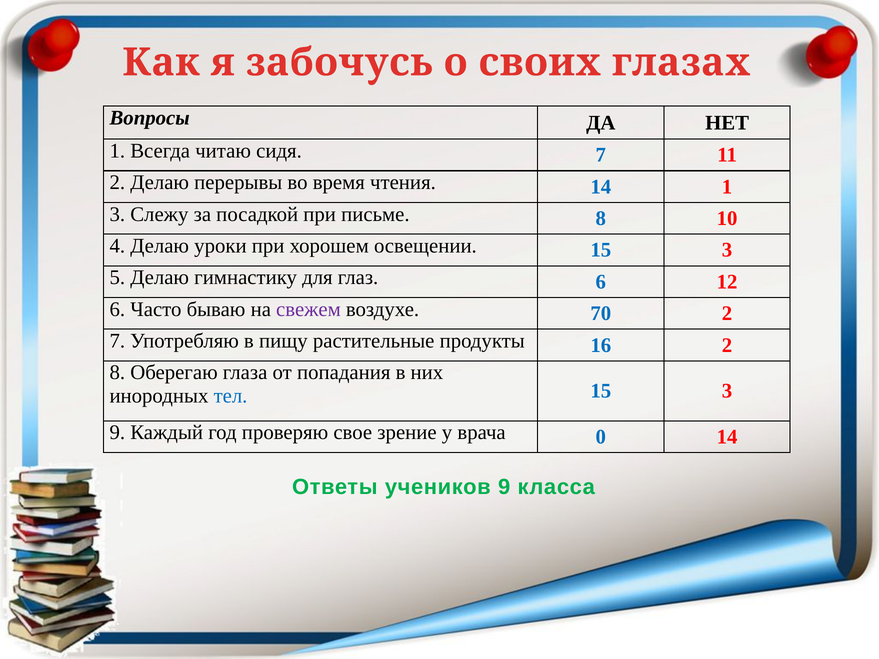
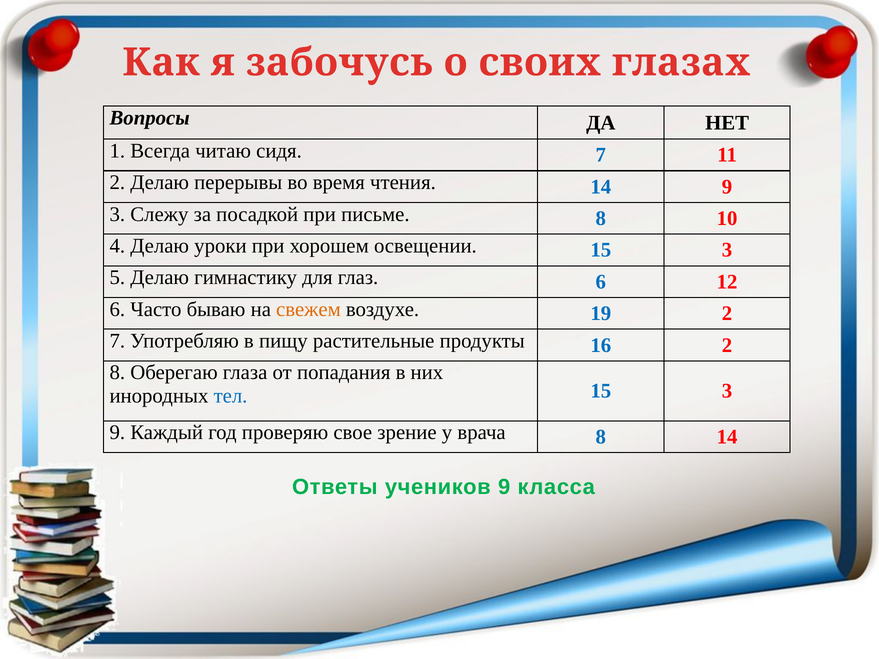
14 1: 1 -> 9
свежем colour: purple -> orange
70: 70 -> 19
врача 0: 0 -> 8
